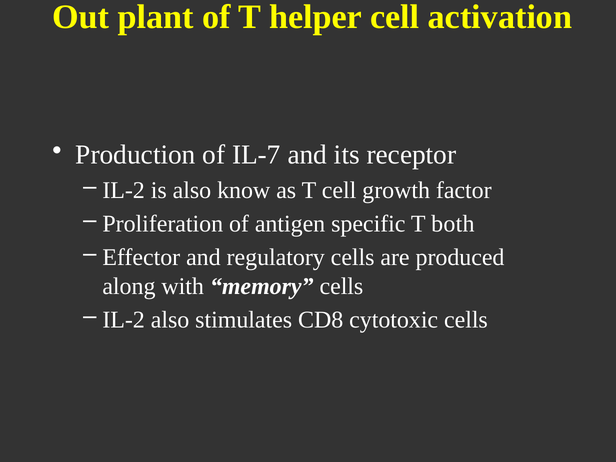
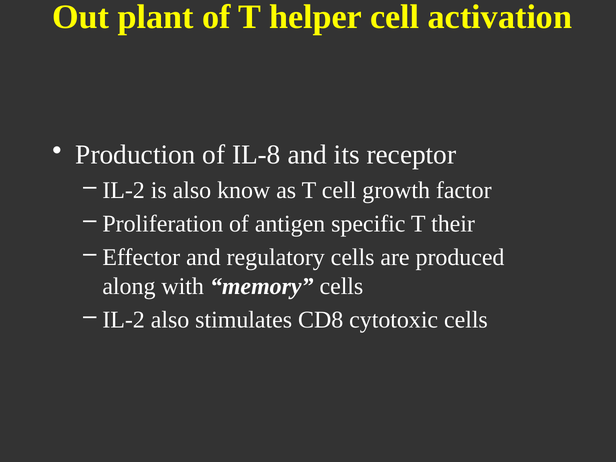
IL-7: IL-7 -> IL-8
both: both -> their
